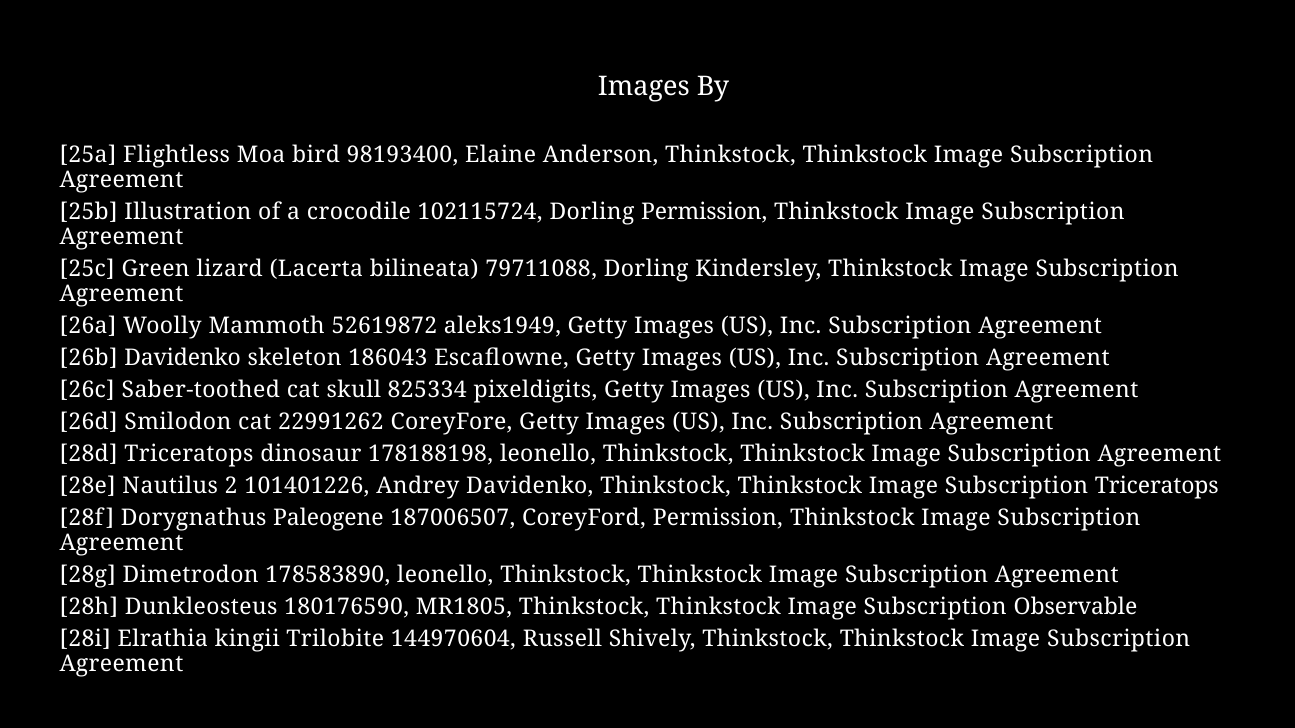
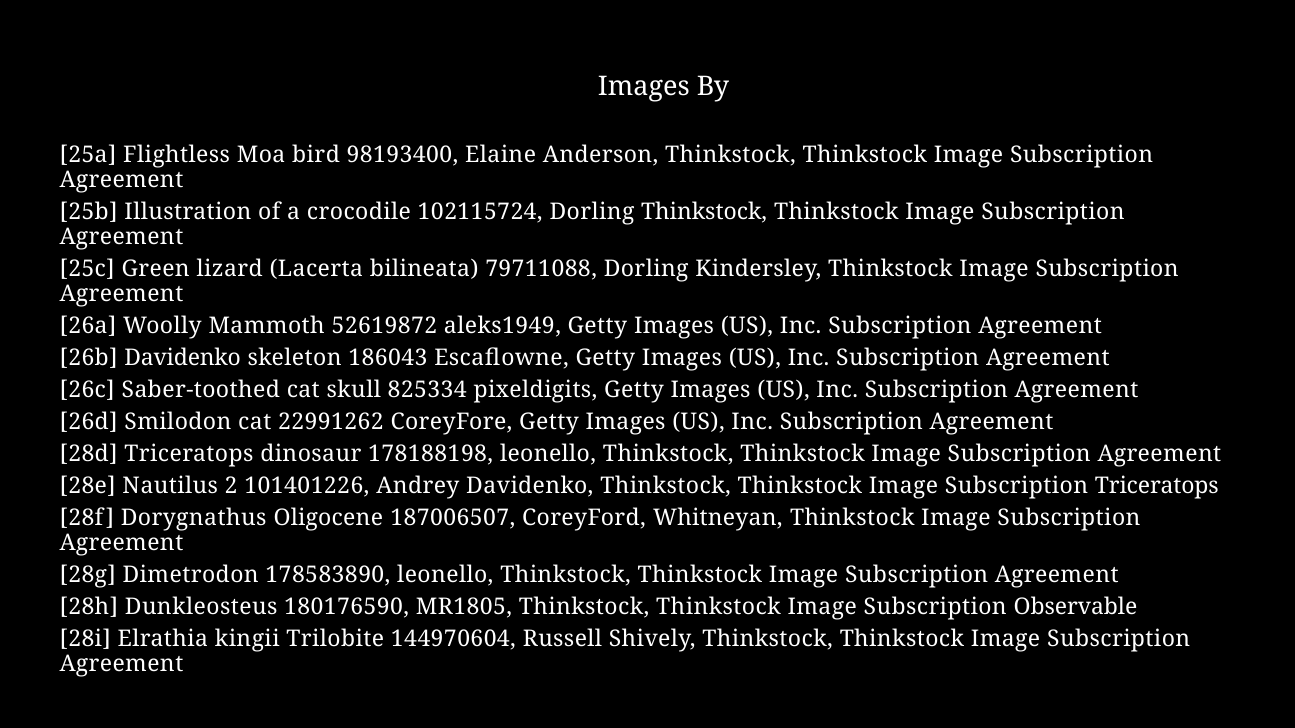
Dorling Permission: Permission -> Thinkstock
Paleogene: Paleogene -> Oligocene
CoreyFord Permission: Permission -> Whitneyan
